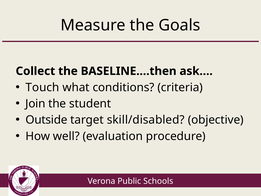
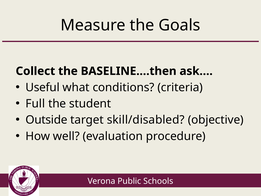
Touch: Touch -> Useful
Join: Join -> Full
